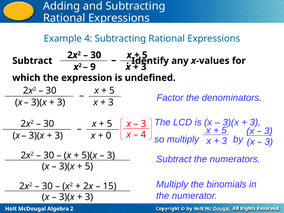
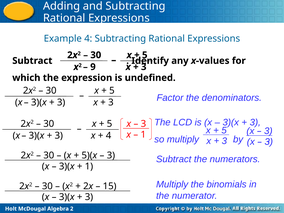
4 at (143, 135): 4 -> 1
0 at (109, 136): 0 -> 4
5 at (89, 166): 5 -> 1
